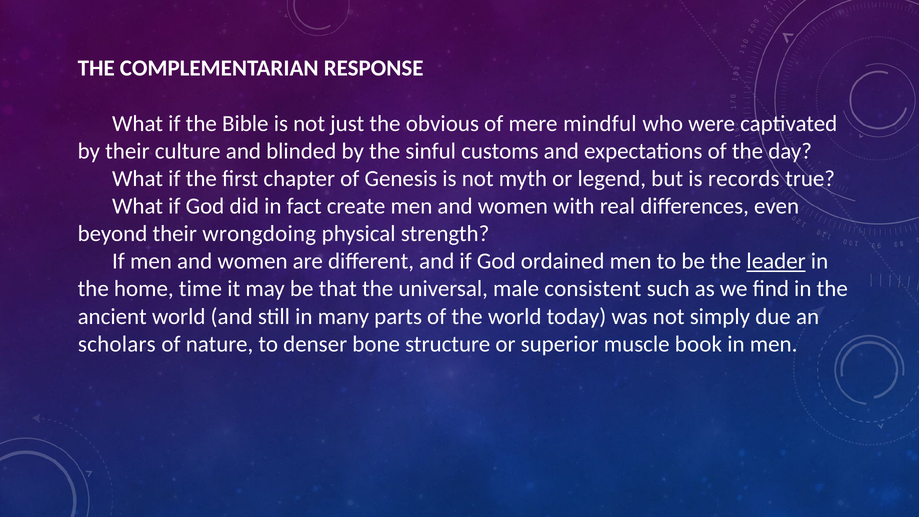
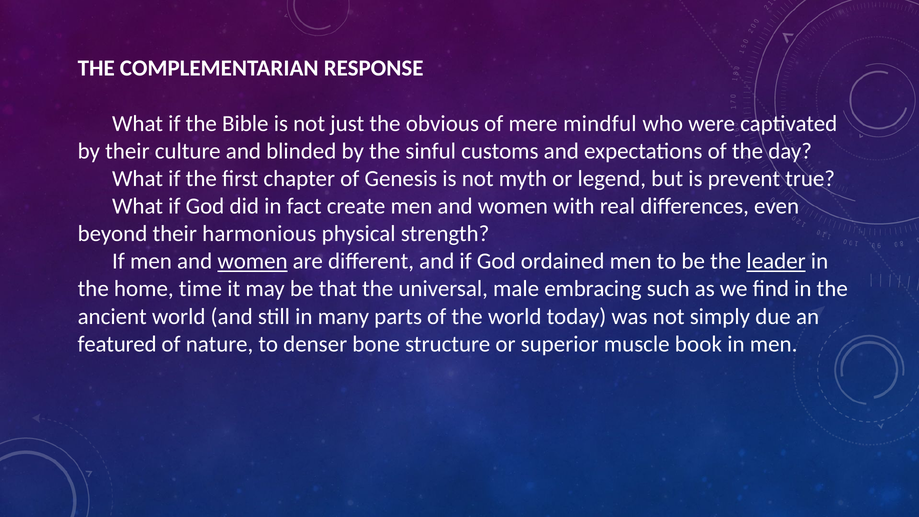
records: records -> prevent
wrongdoing: wrongdoing -> harmonious
women at (253, 261) underline: none -> present
consistent: consistent -> embracing
scholars: scholars -> featured
